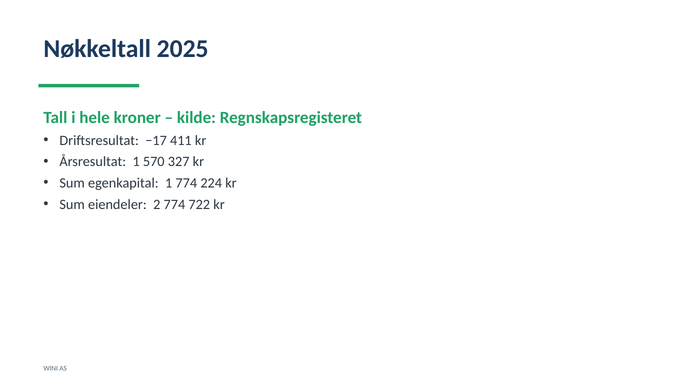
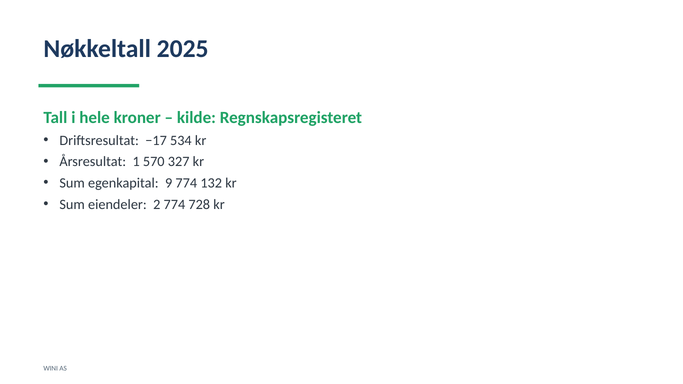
411: 411 -> 534
egenkapital 1: 1 -> 9
224: 224 -> 132
722: 722 -> 728
